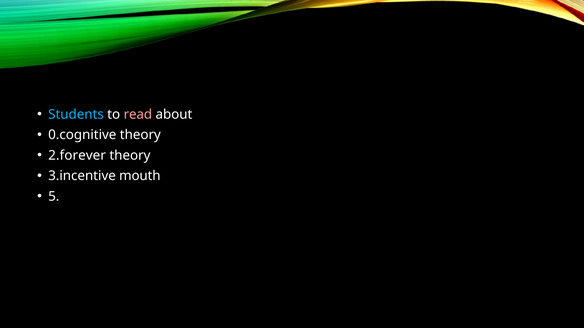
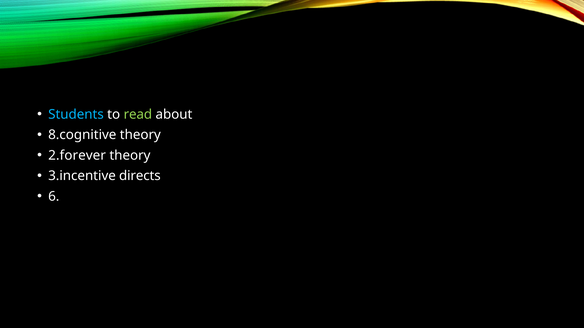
read colour: pink -> light green
0.cognitive: 0.cognitive -> 8.cognitive
mouth: mouth -> directs
5: 5 -> 6
